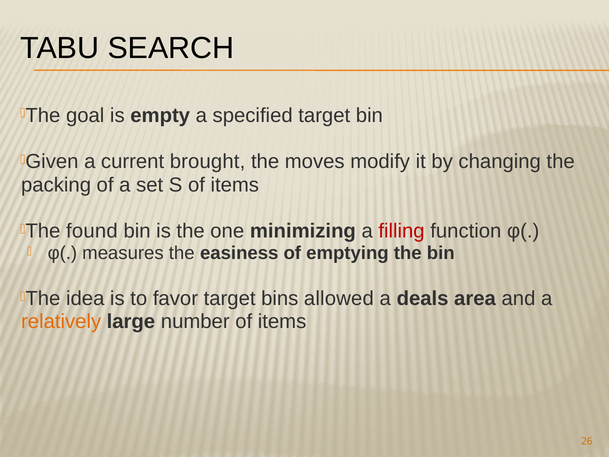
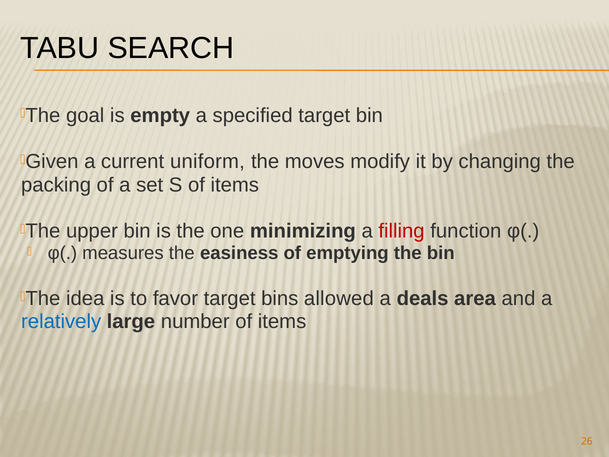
brought: brought -> uniform
found: found -> upper
relatively colour: orange -> blue
